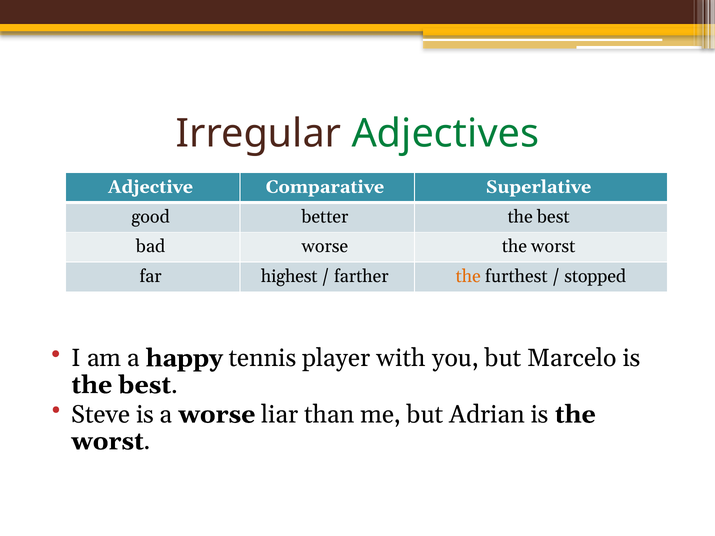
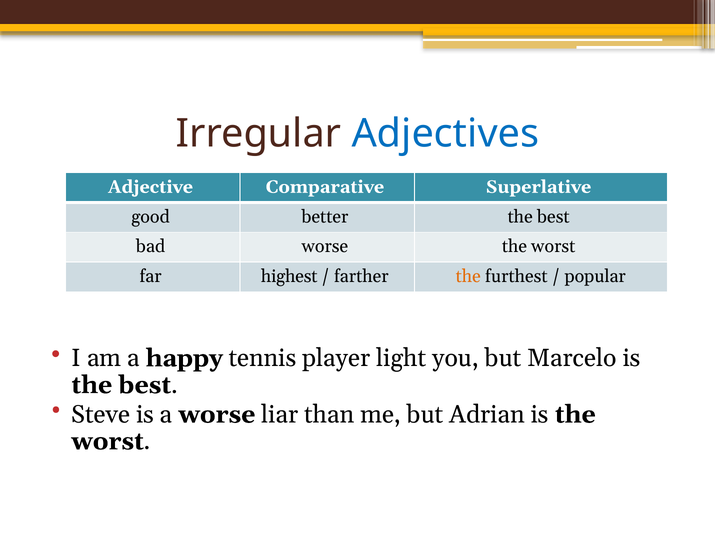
Adjectives colour: green -> blue
stopped: stopped -> popular
with: with -> light
